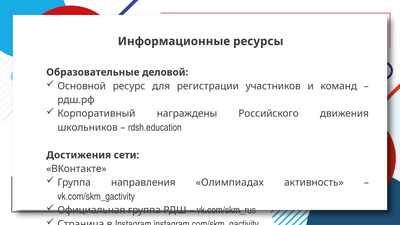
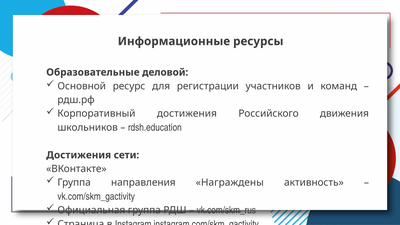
Корпоративный награждены: награждены -> достижения
Олимпиадах: Олимпиадах -> Награждены
